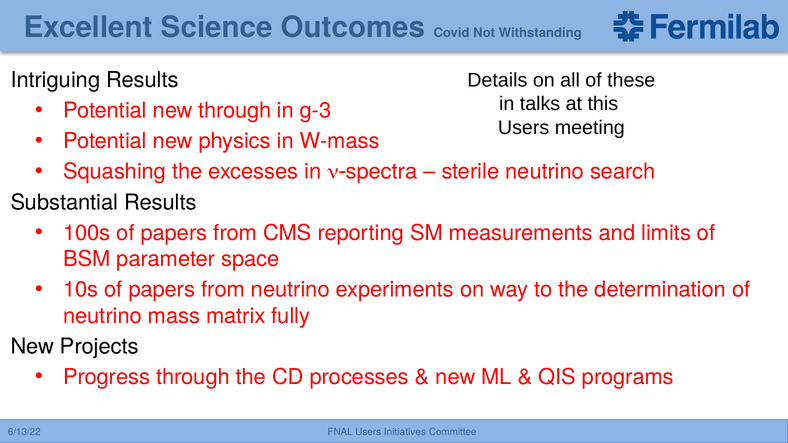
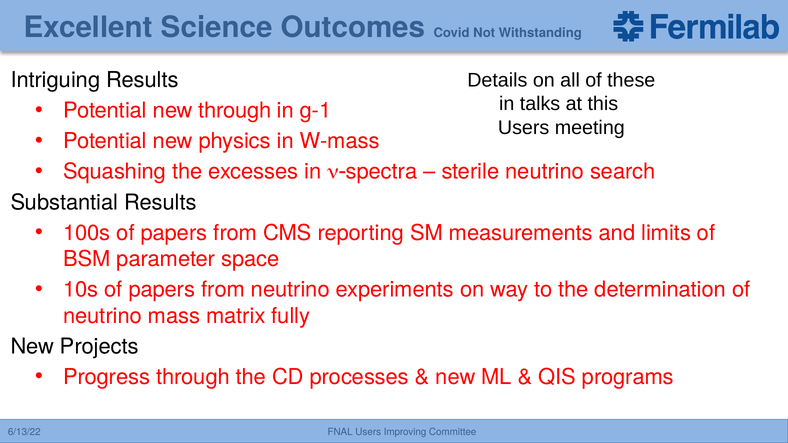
g-3: g-3 -> g-1
Initiatives: Initiatives -> Improving
